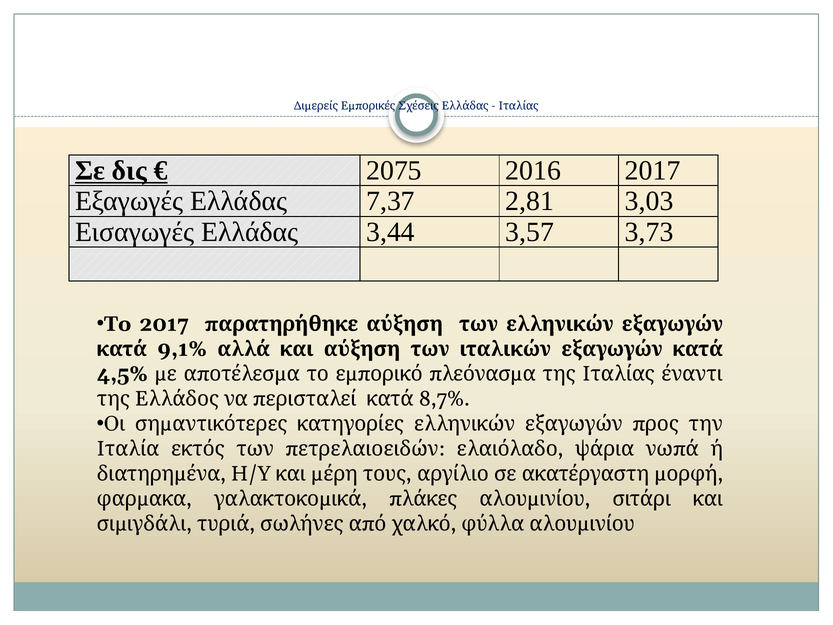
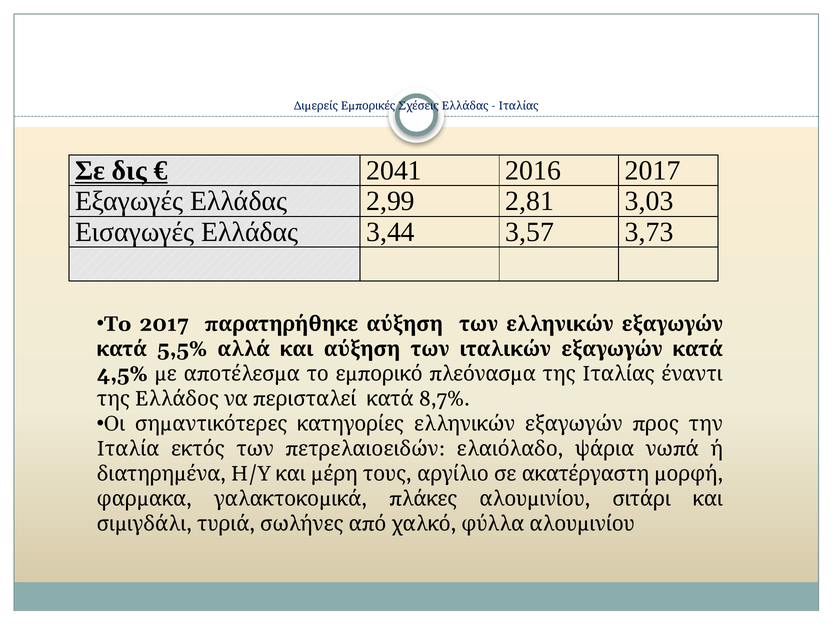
2075: 2075 -> 2041
7,37: 7,37 -> 2,99
9,1%: 9,1% -> 5,5%
